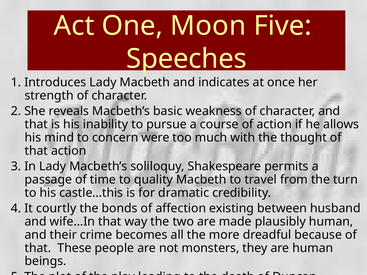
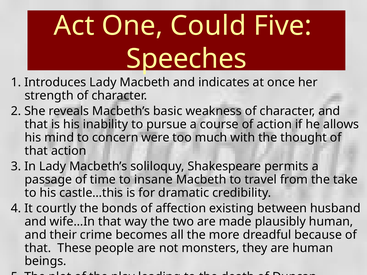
Moon: Moon -> Could
quality: quality -> insane
turn: turn -> take
